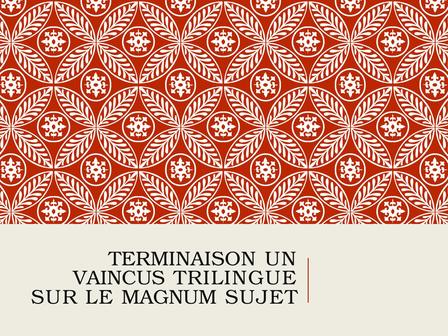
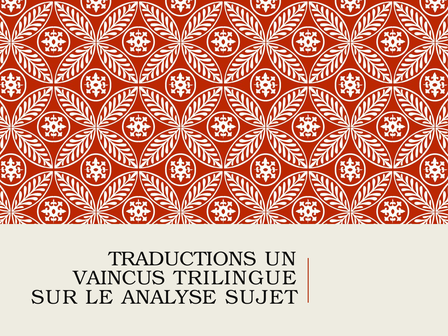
TERMINAISON: TERMINAISON -> TRADUCTIONS
MAGNUM: MAGNUM -> ANALYSE
